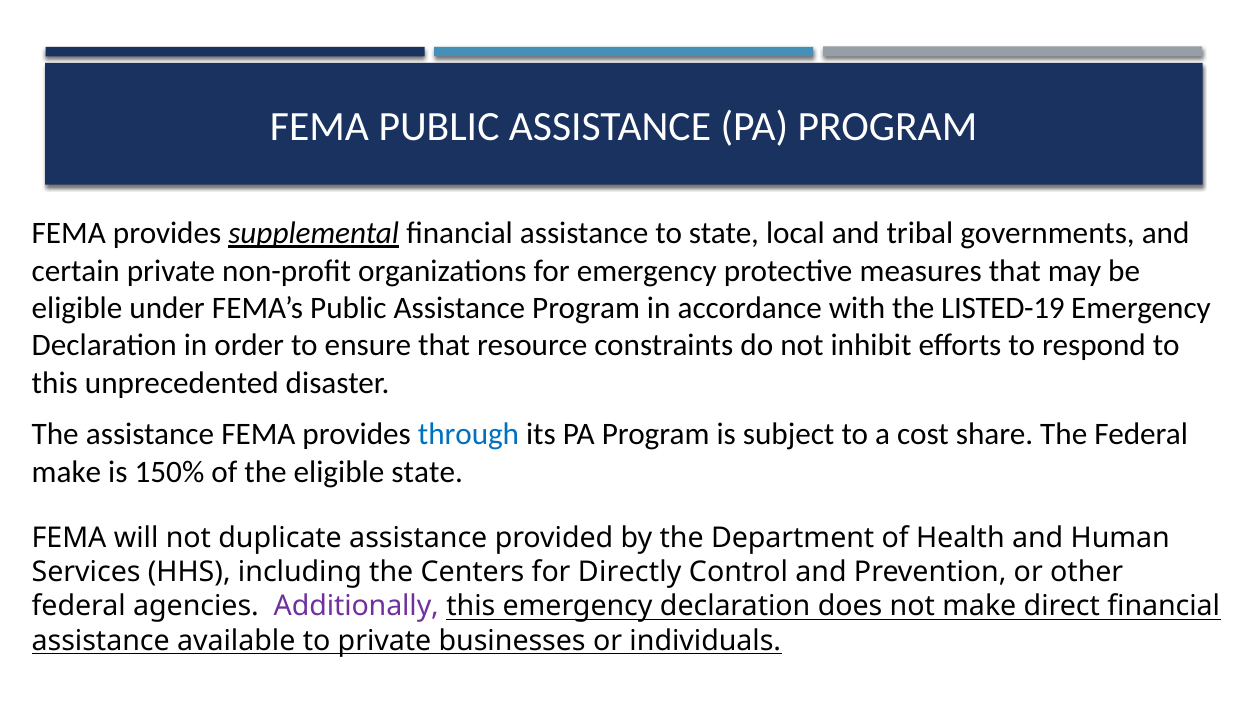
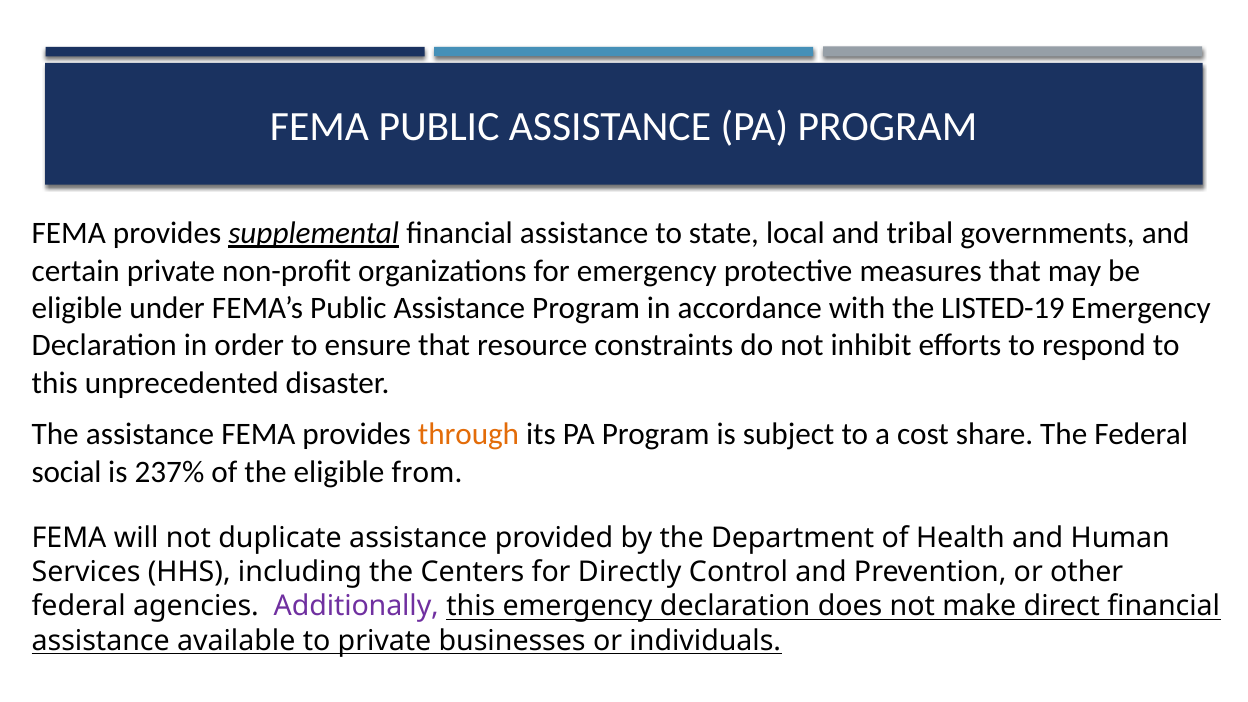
through colour: blue -> orange
make at (66, 472): make -> social
150%: 150% -> 237%
eligible state: state -> from
